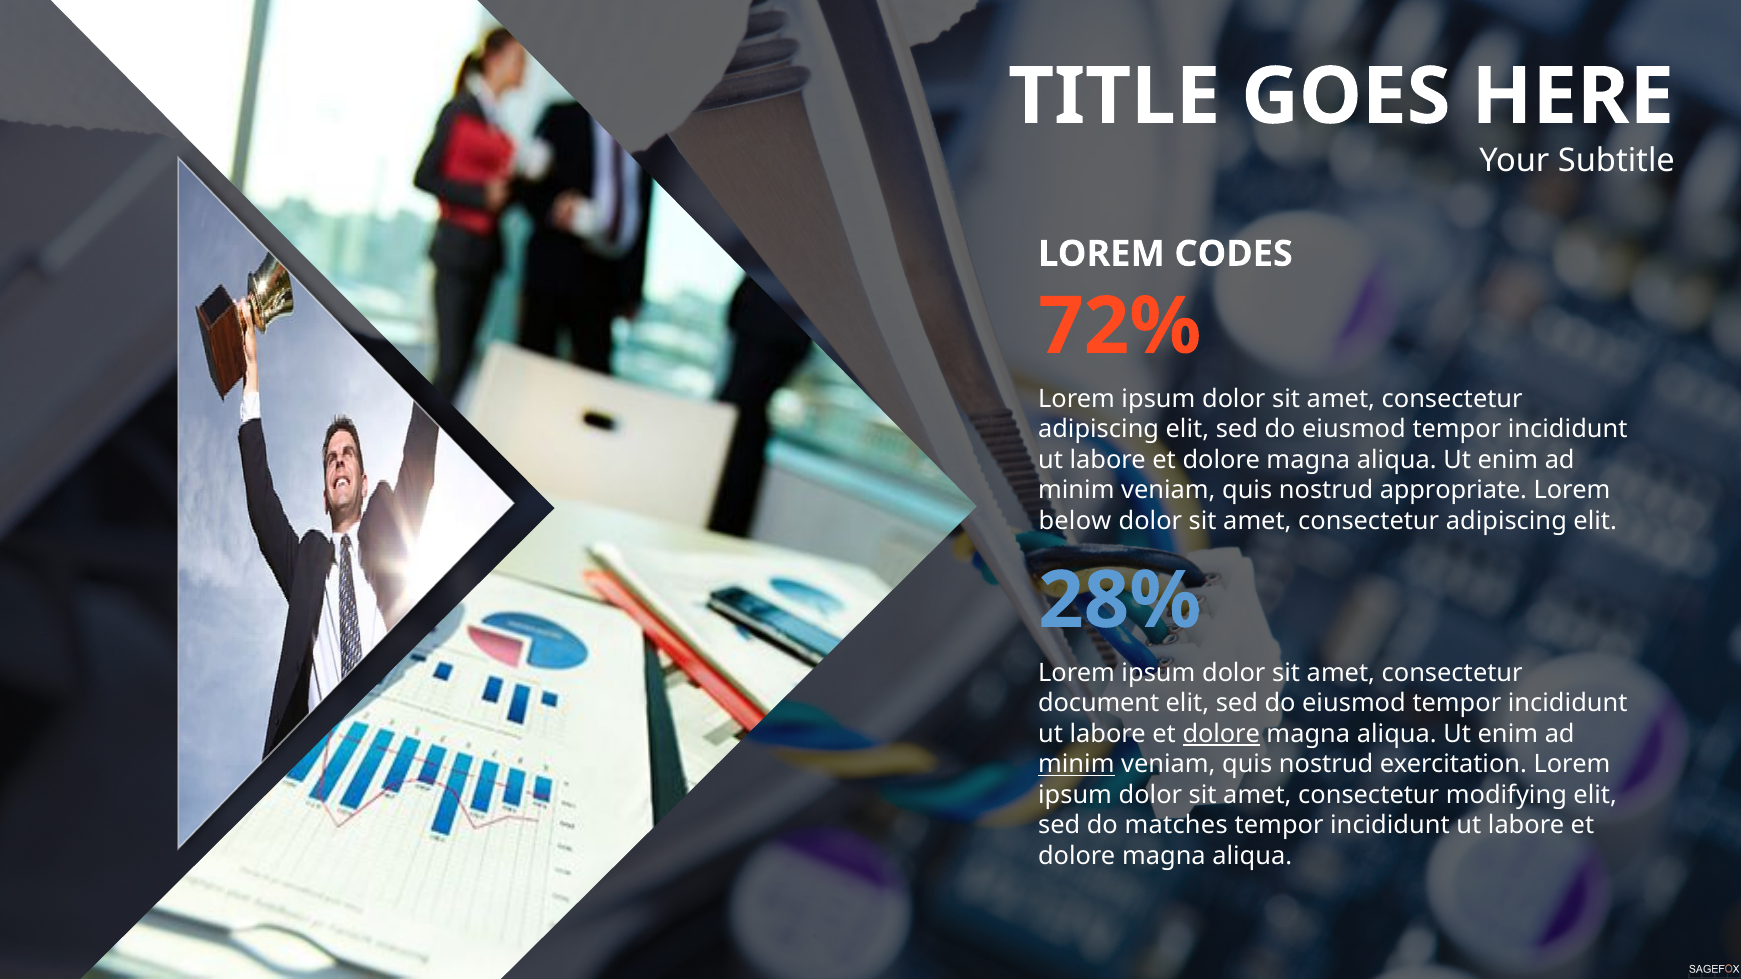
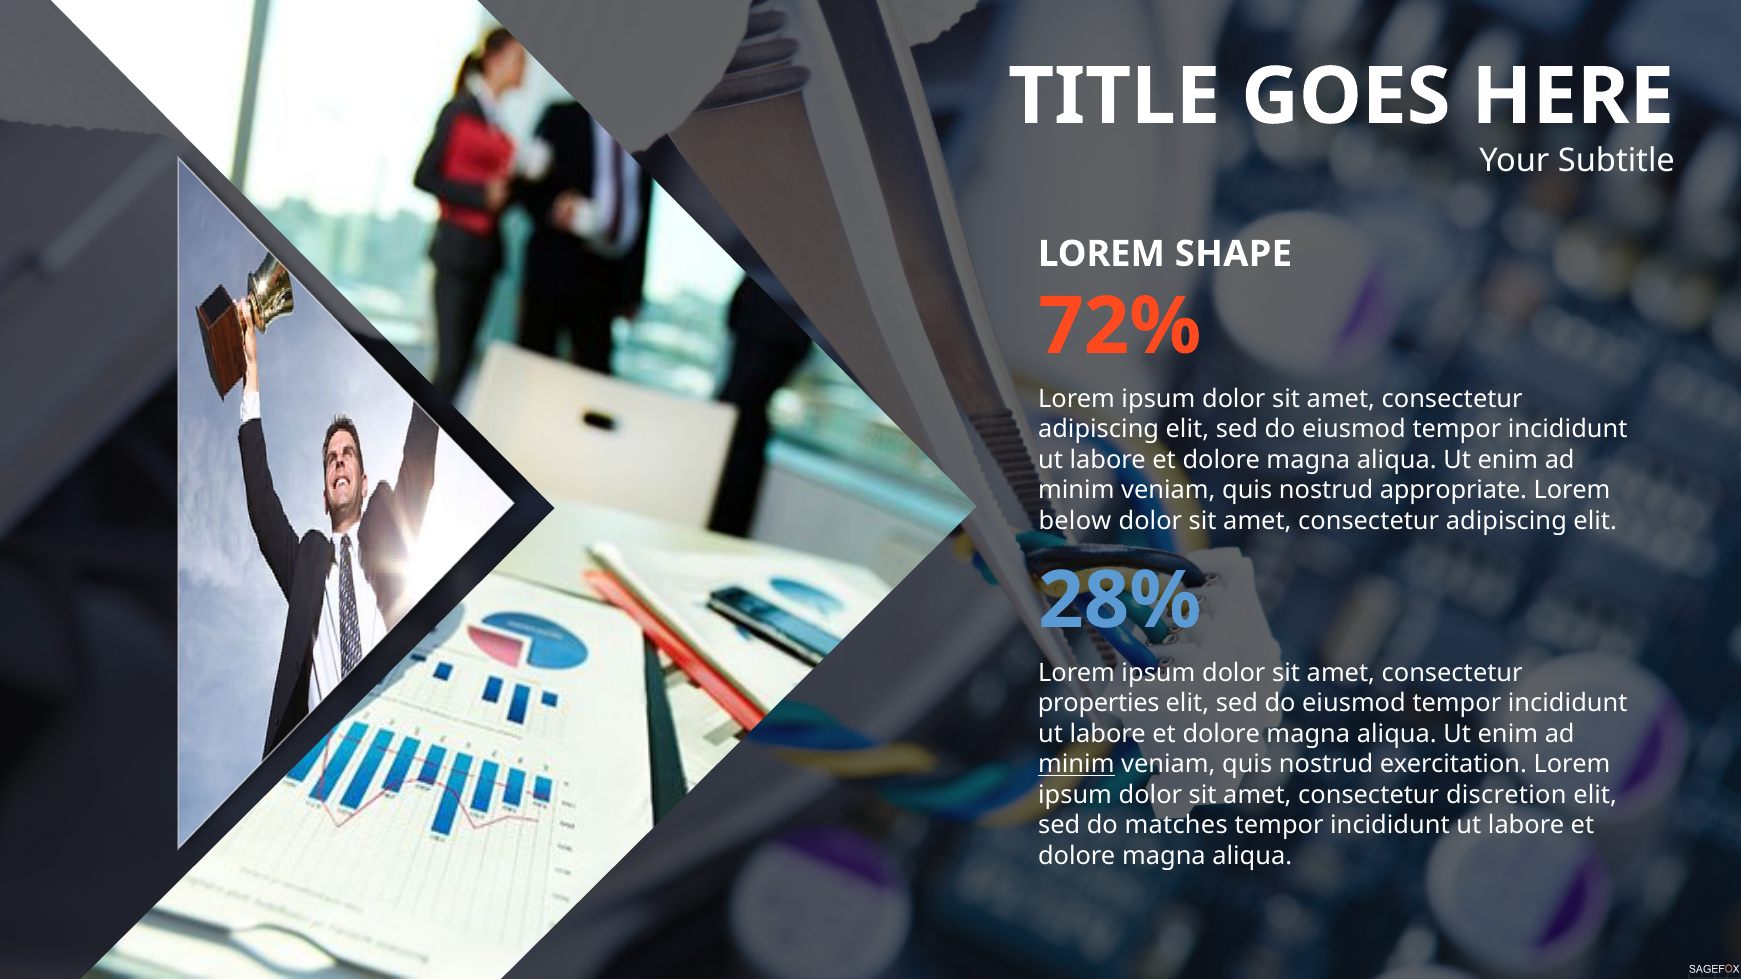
CODES: CODES -> SHAPE
document: document -> properties
dolore at (1221, 734) underline: present -> none
modifying: modifying -> discretion
